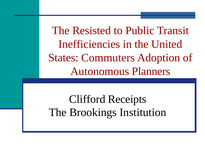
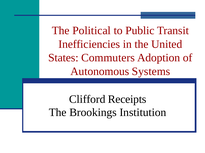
Resisted: Resisted -> Political
Planners: Planners -> Systems
